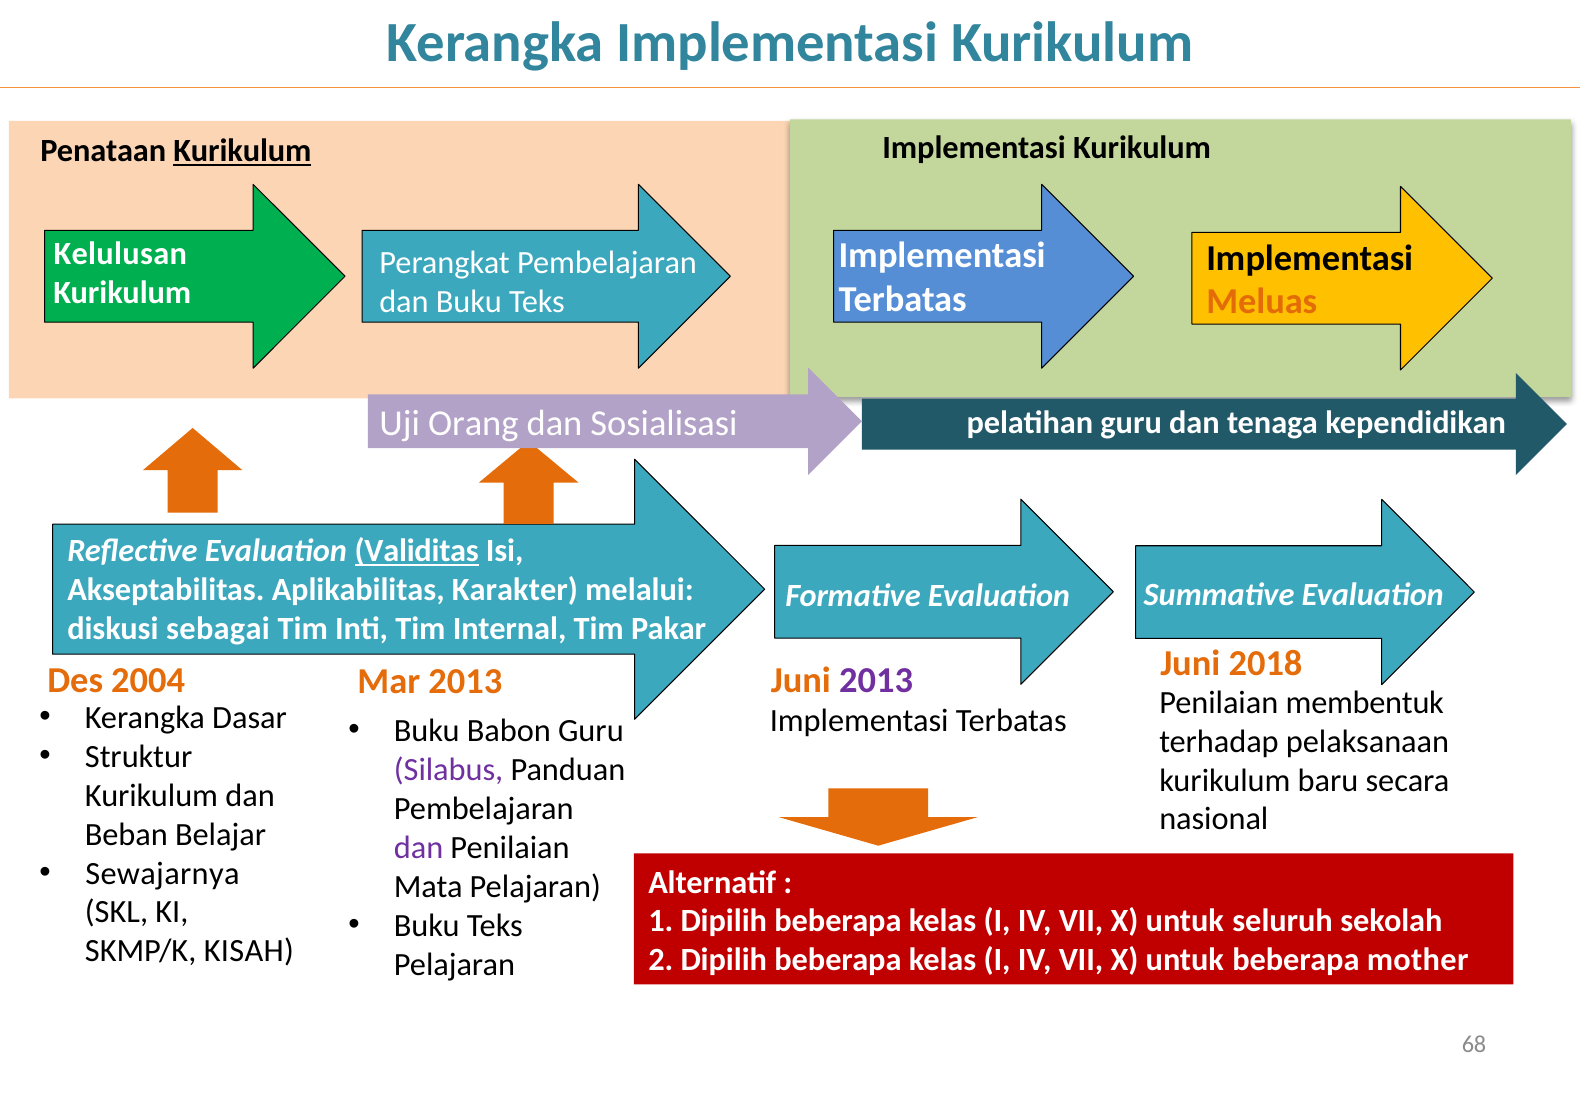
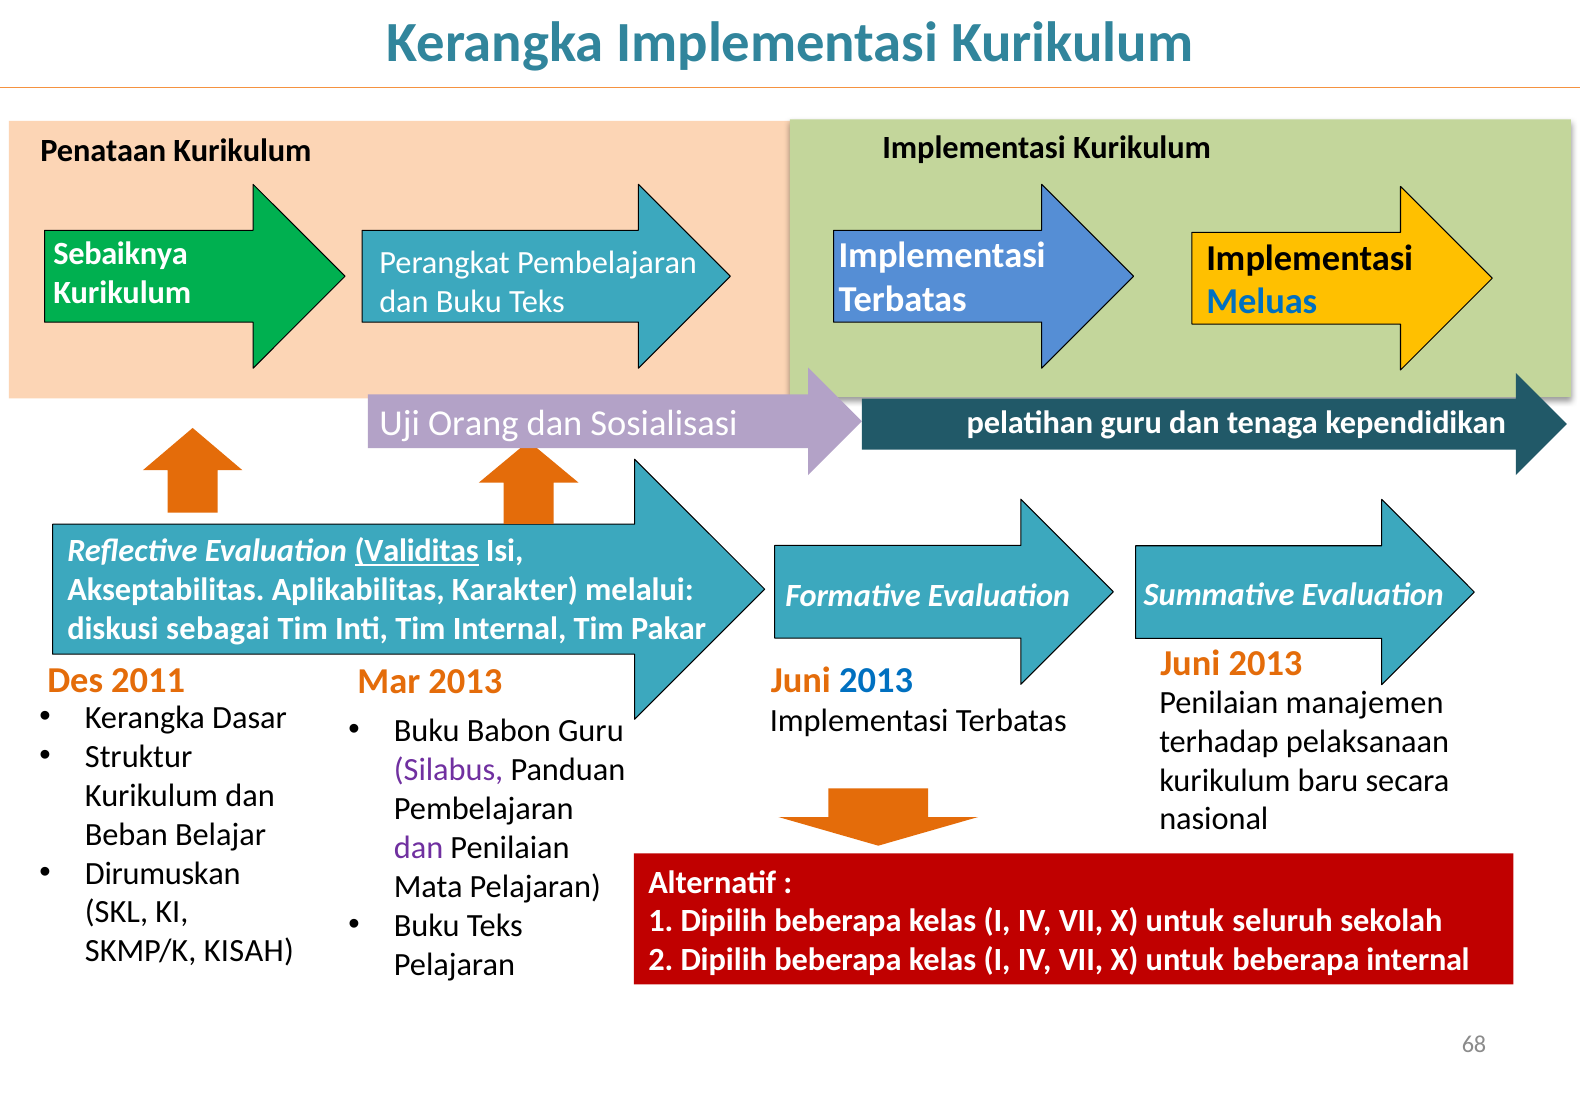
Kurikulum at (242, 151) underline: present -> none
Kelulusan: Kelulusan -> Sebaiknya
Meluas colour: orange -> blue
2004: 2004 -> 2011
2013 at (876, 680) colour: purple -> blue
2018 at (1266, 663): 2018 -> 2013
membentuk: membentuk -> manajemen
Sewajarnya: Sewajarnya -> Dirumuskan
beberapa mother: mother -> internal
